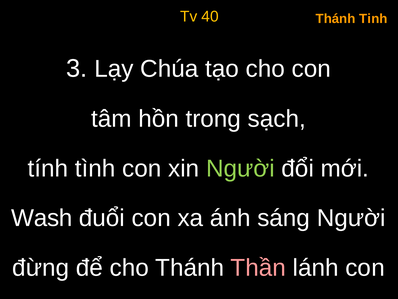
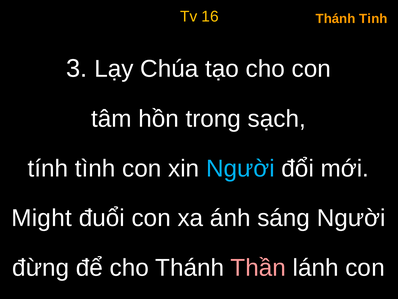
40: 40 -> 16
Người at (240, 168) colour: light green -> light blue
Wash: Wash -> Might
